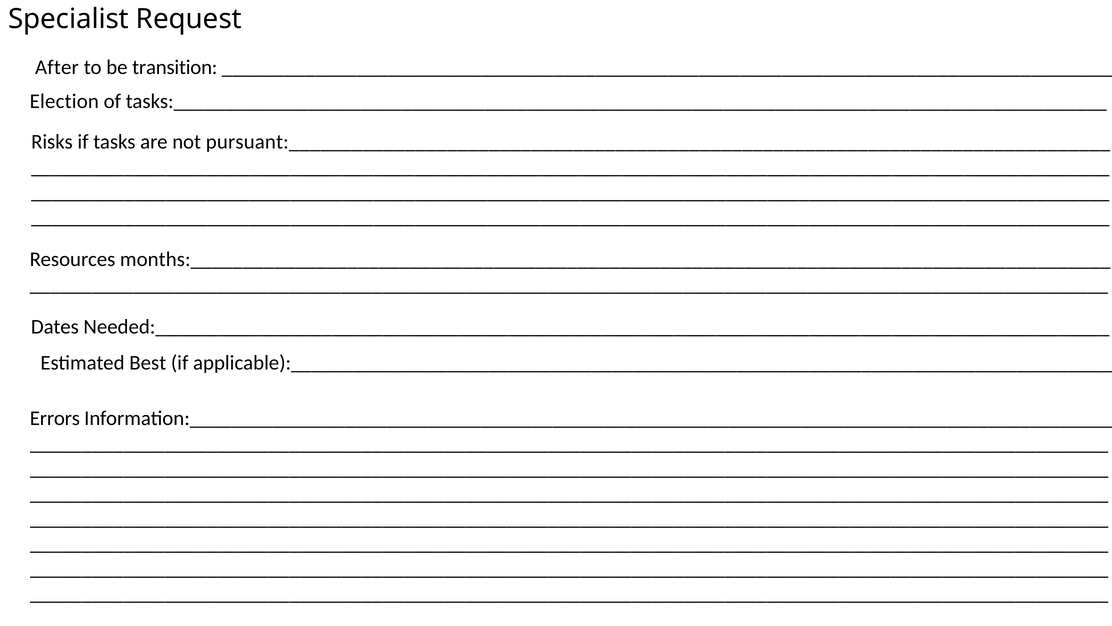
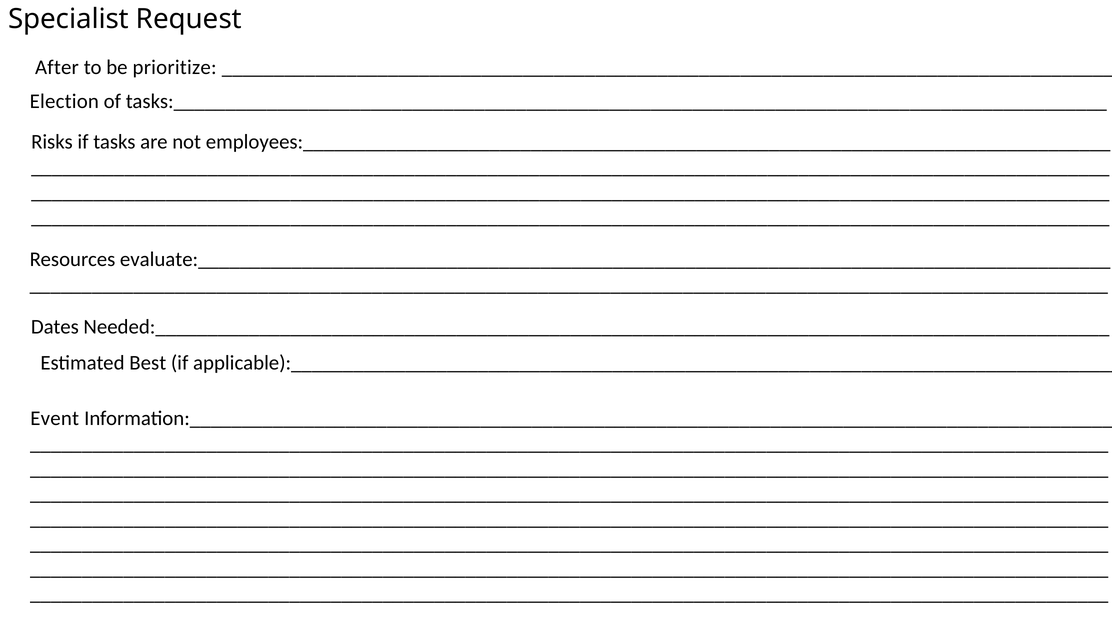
transition: transition -> prioritize
pursuant:______________________________________________________________________________: pursuant:______________________________________________________________________________ -> employees:______________________________________________________________________________
months:________________________________________________________________________________________: months:________________________________________________________________________________________ -> evaluate:________________________________________________________________________________________
Errors: Errors -> Event
